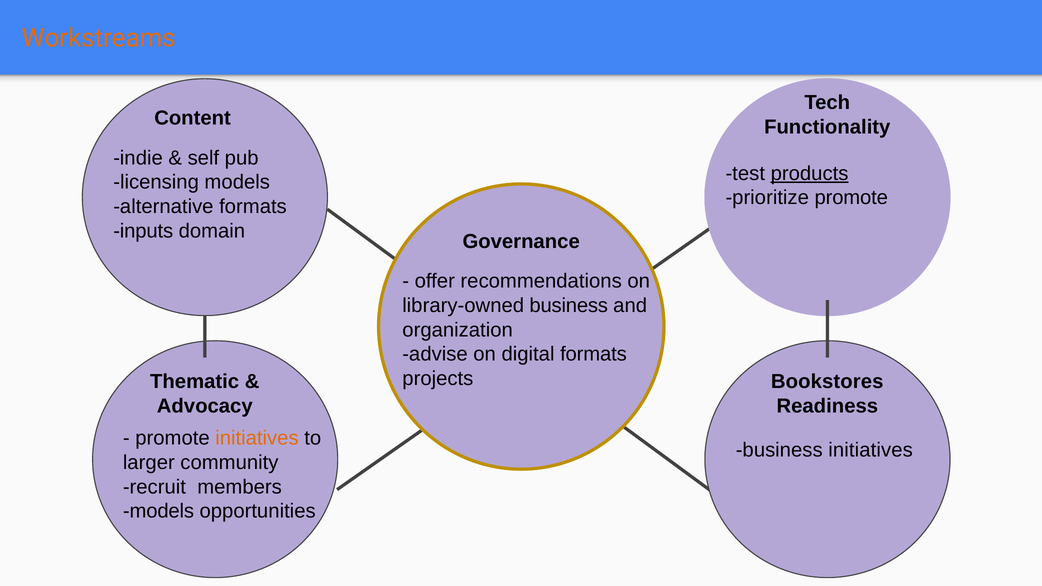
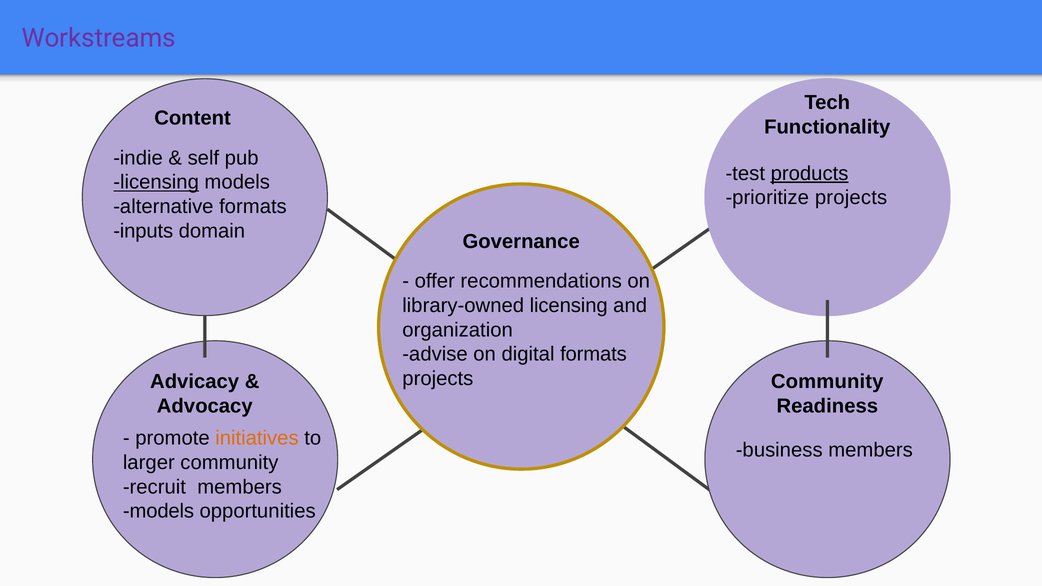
Workstreams colour: orange -> purple
licensing at (156, 182) underline: none -> present
prioritize promote: promote -> projects
library-owned business: business -> licensing
Thematic: Thematic -> Advicacy
Bookstores at (827, 382): Bookstores -> Community
business initiatives: initiatives -> members
